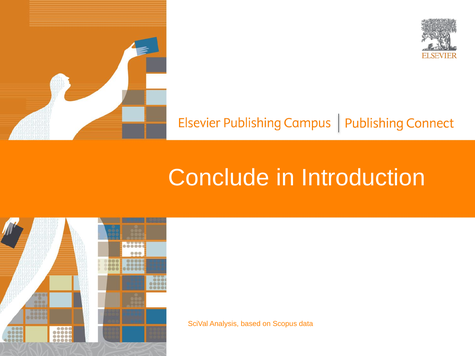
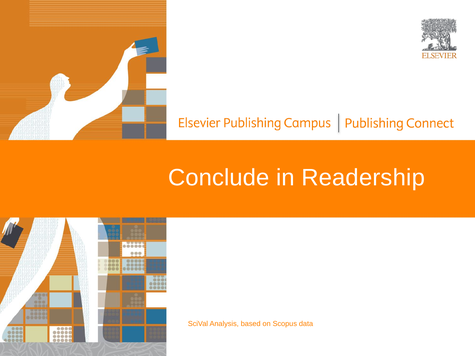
Introduction: Introduction -> Readership
